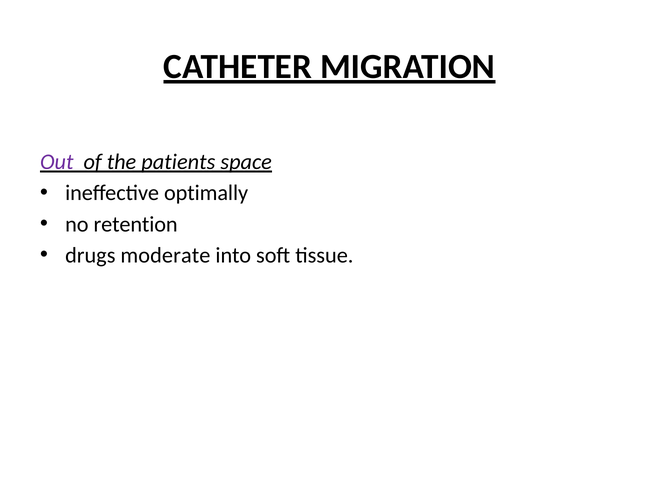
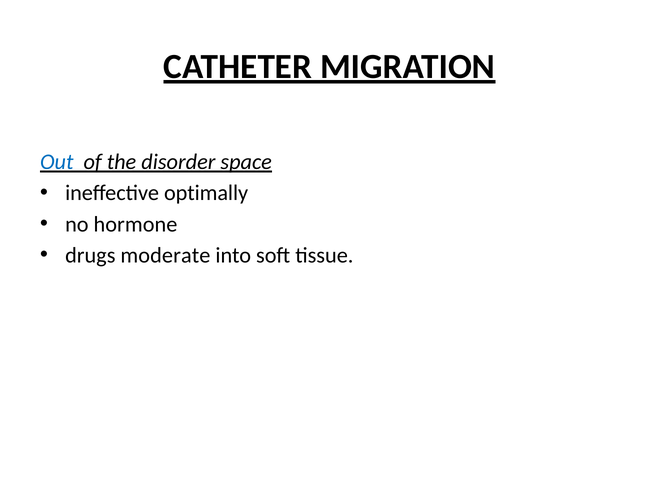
Out colour: purple -> blue
patients: patients -> disorder
retention: retention -> hormone
